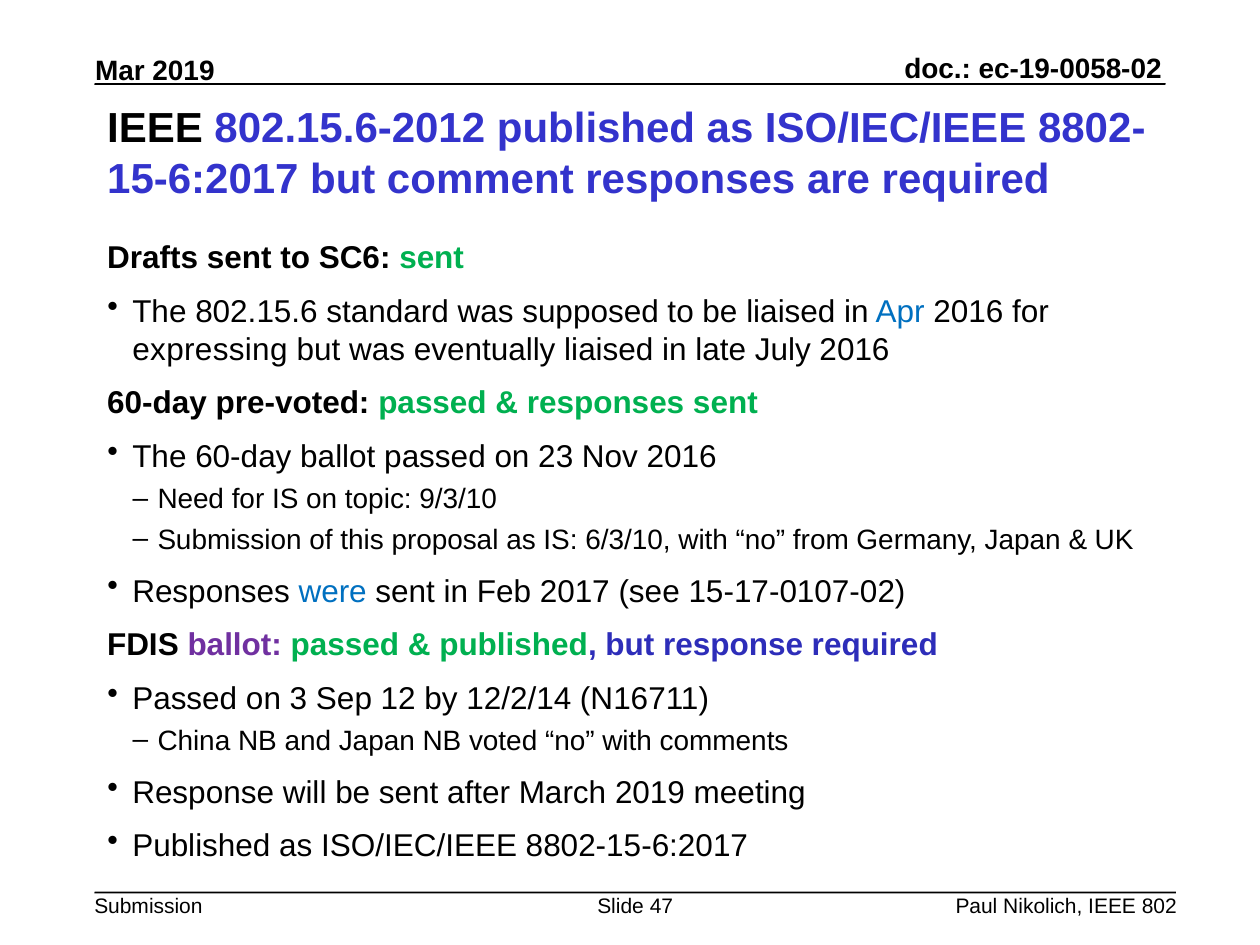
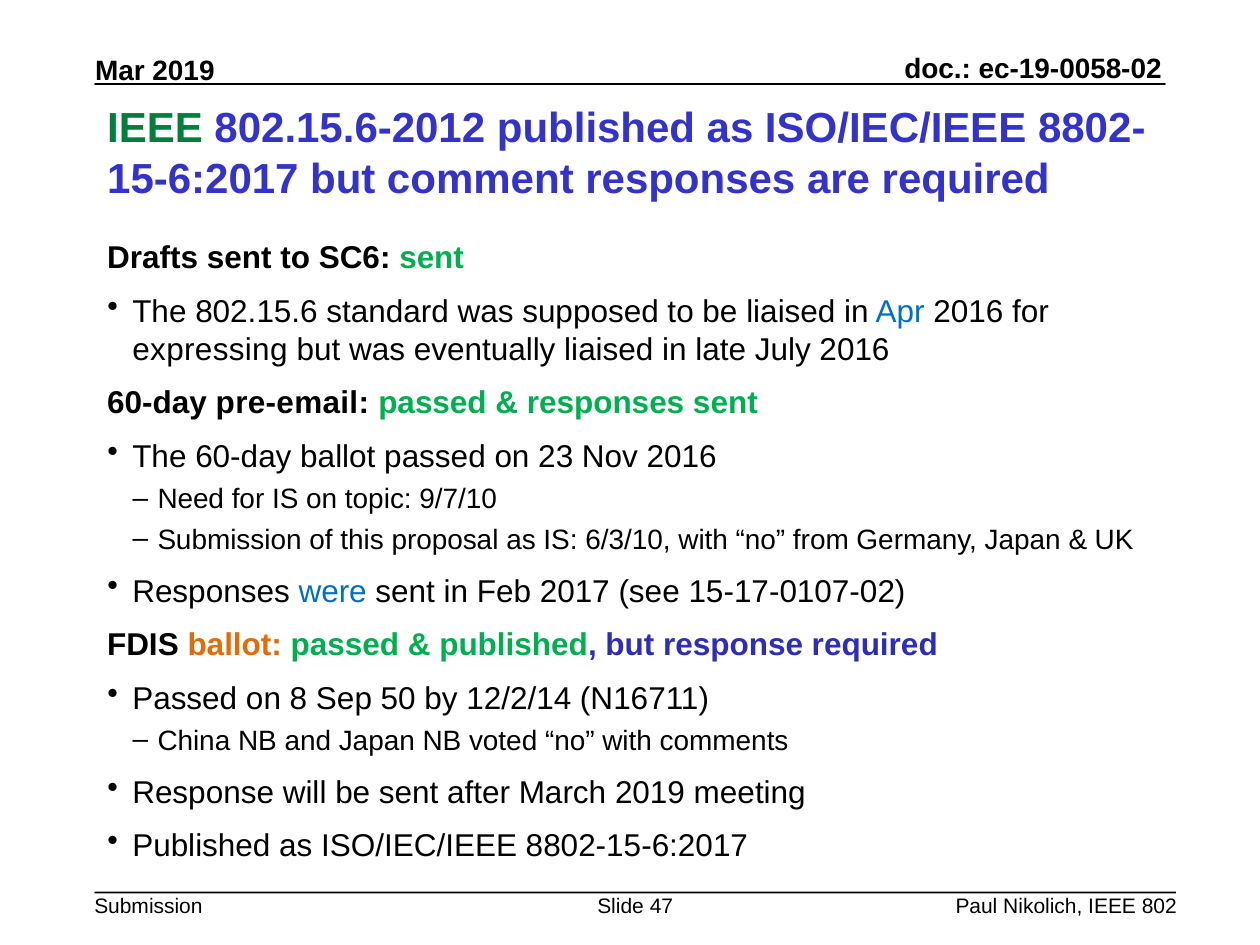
IEEE at (155, 129) colour: black -> green
pre-voted: pre-voted -> pre-email
9/3/10: 9/3/10 -> 9/7/10
ballot at (235, 645) colour: purple -> orange
3: 3 -> 8
12: 12 -> 50
